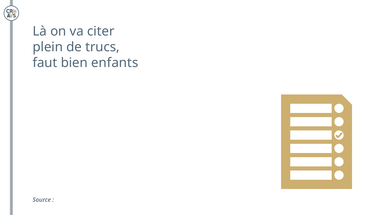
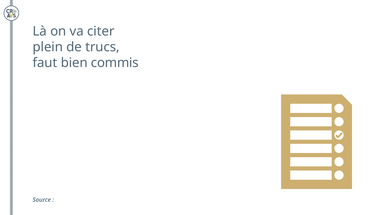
enfants: enfants -> commis
